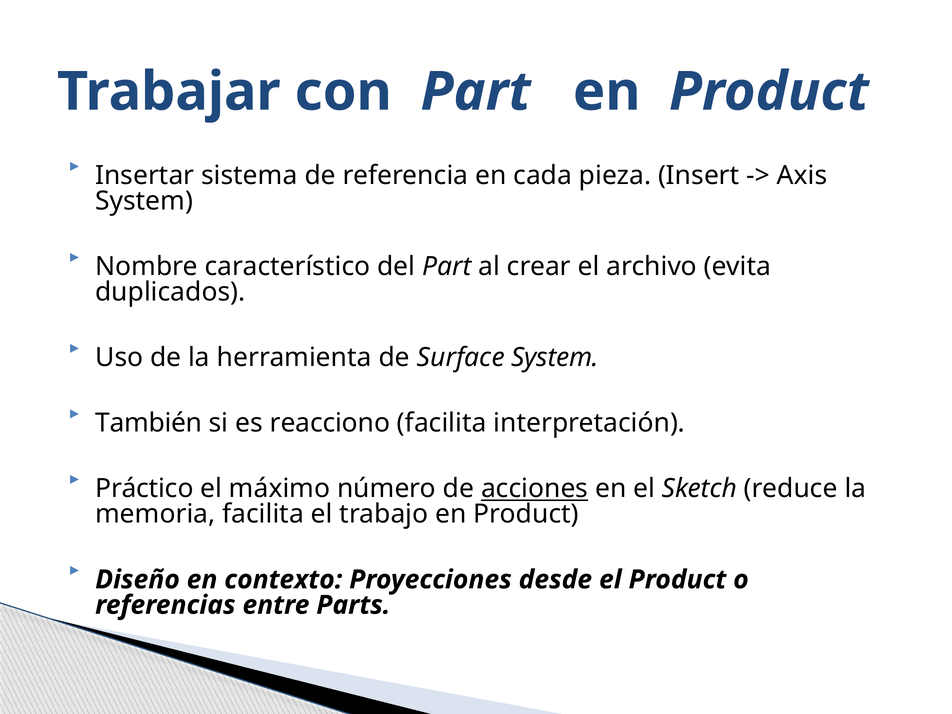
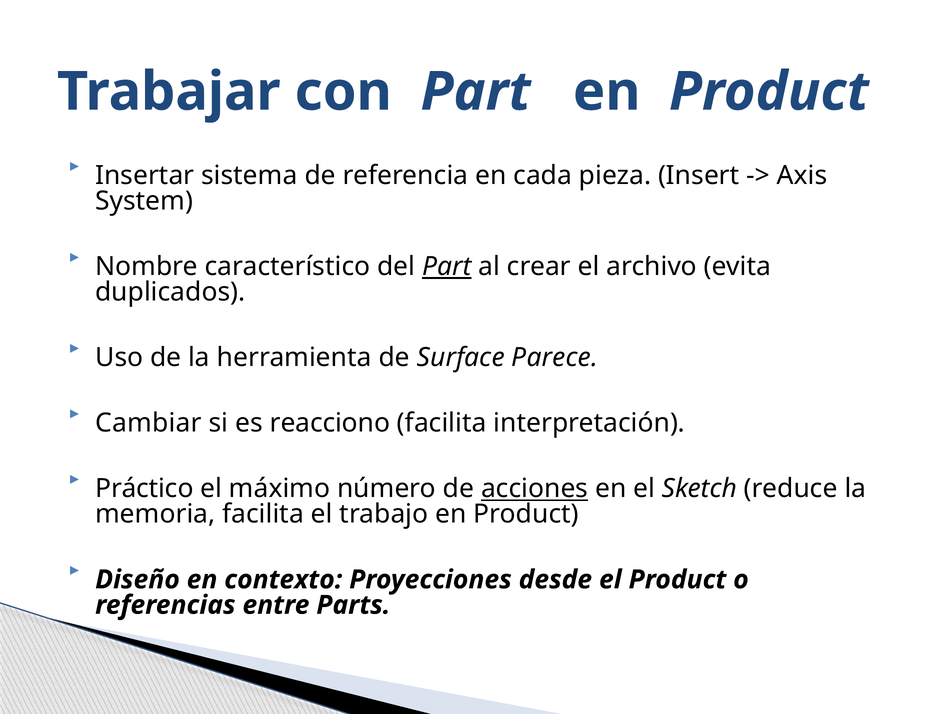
Part at (447, 267) underline: none -> present
Surface System: System -> Parece
También: También -> Cambiar
